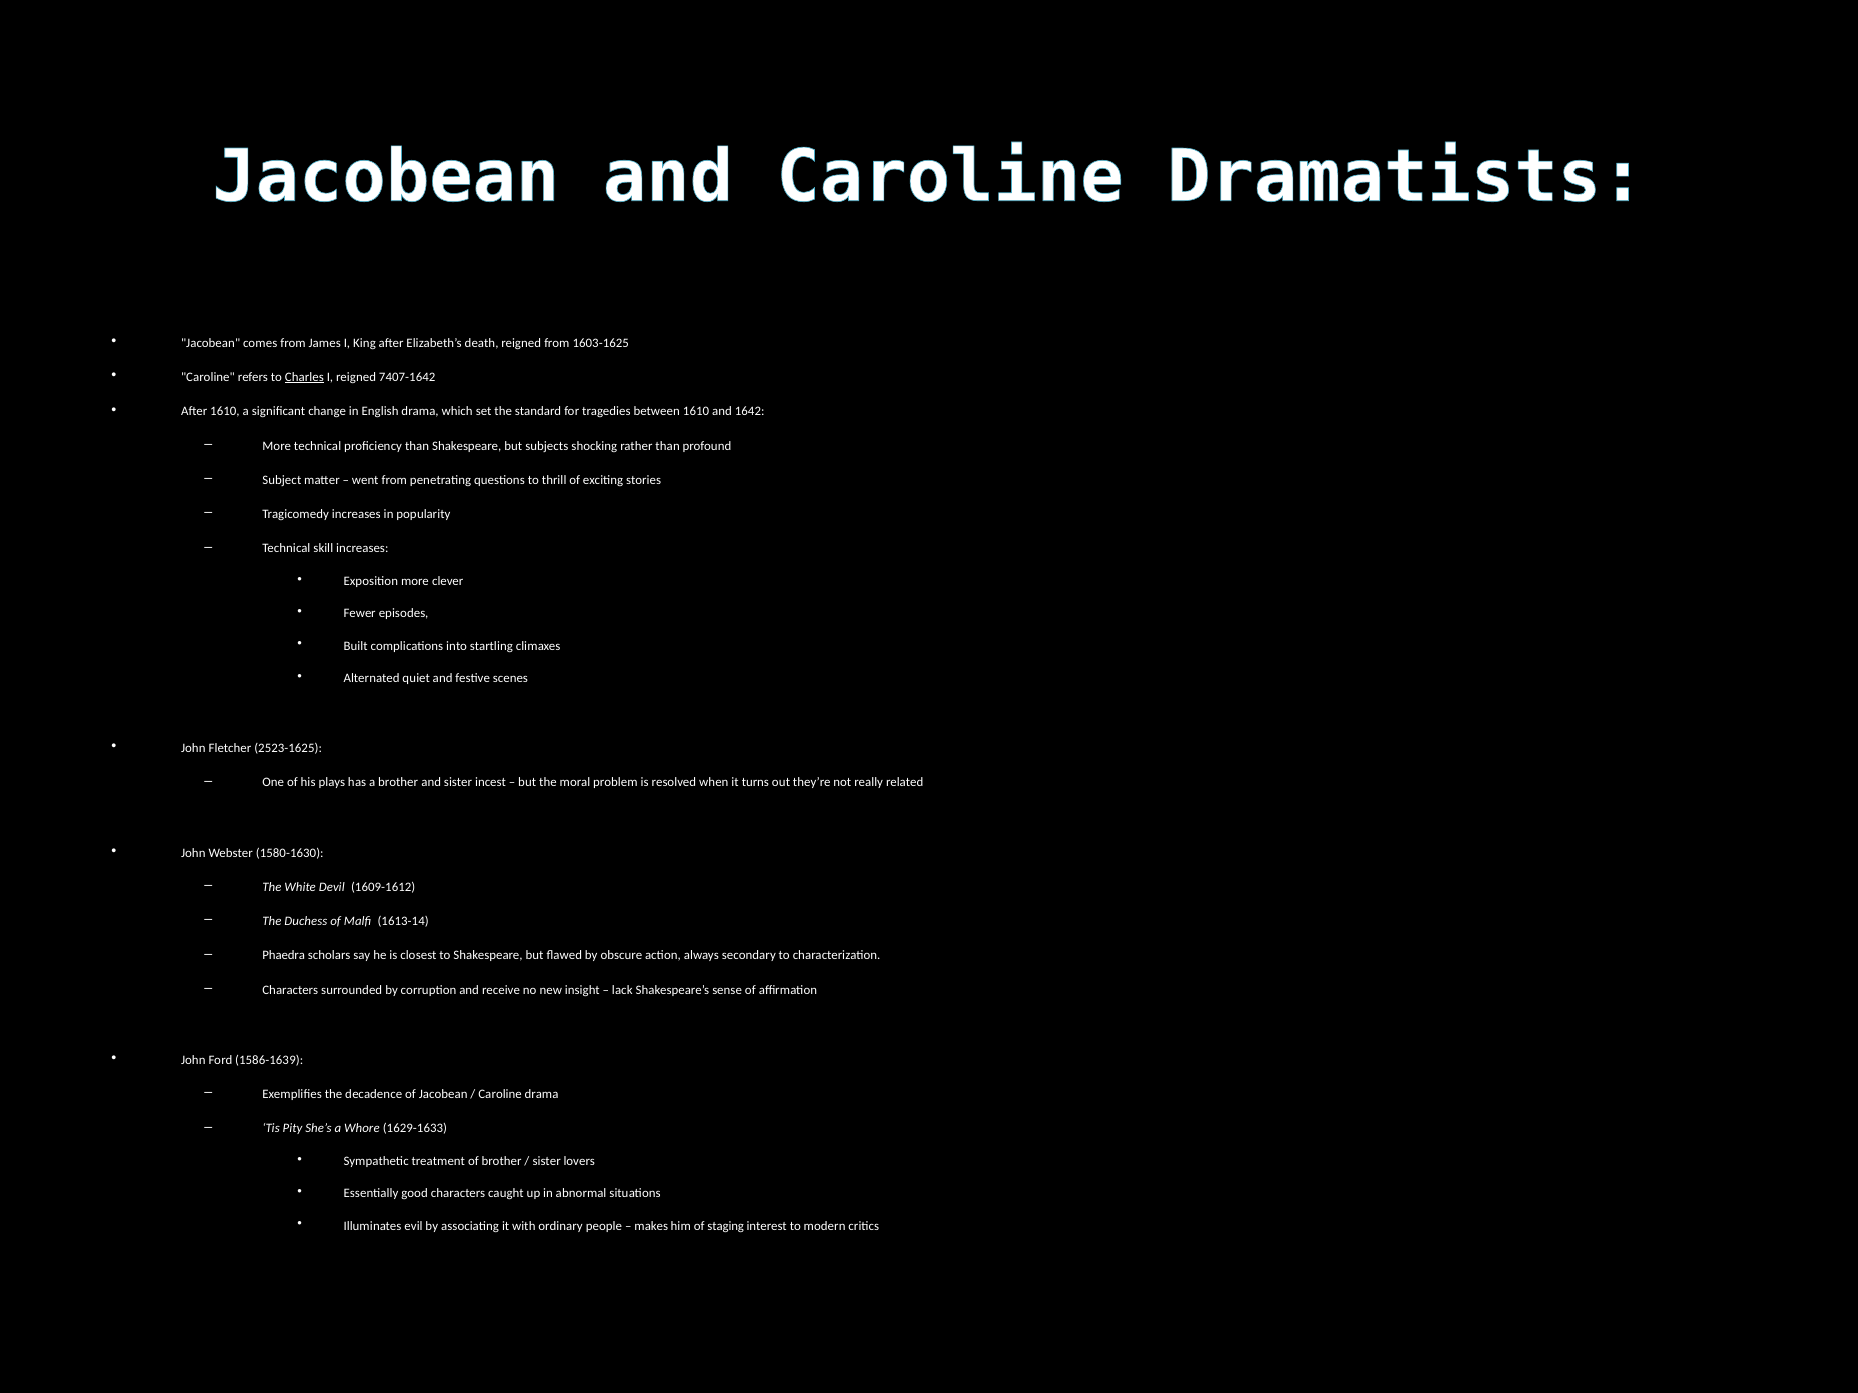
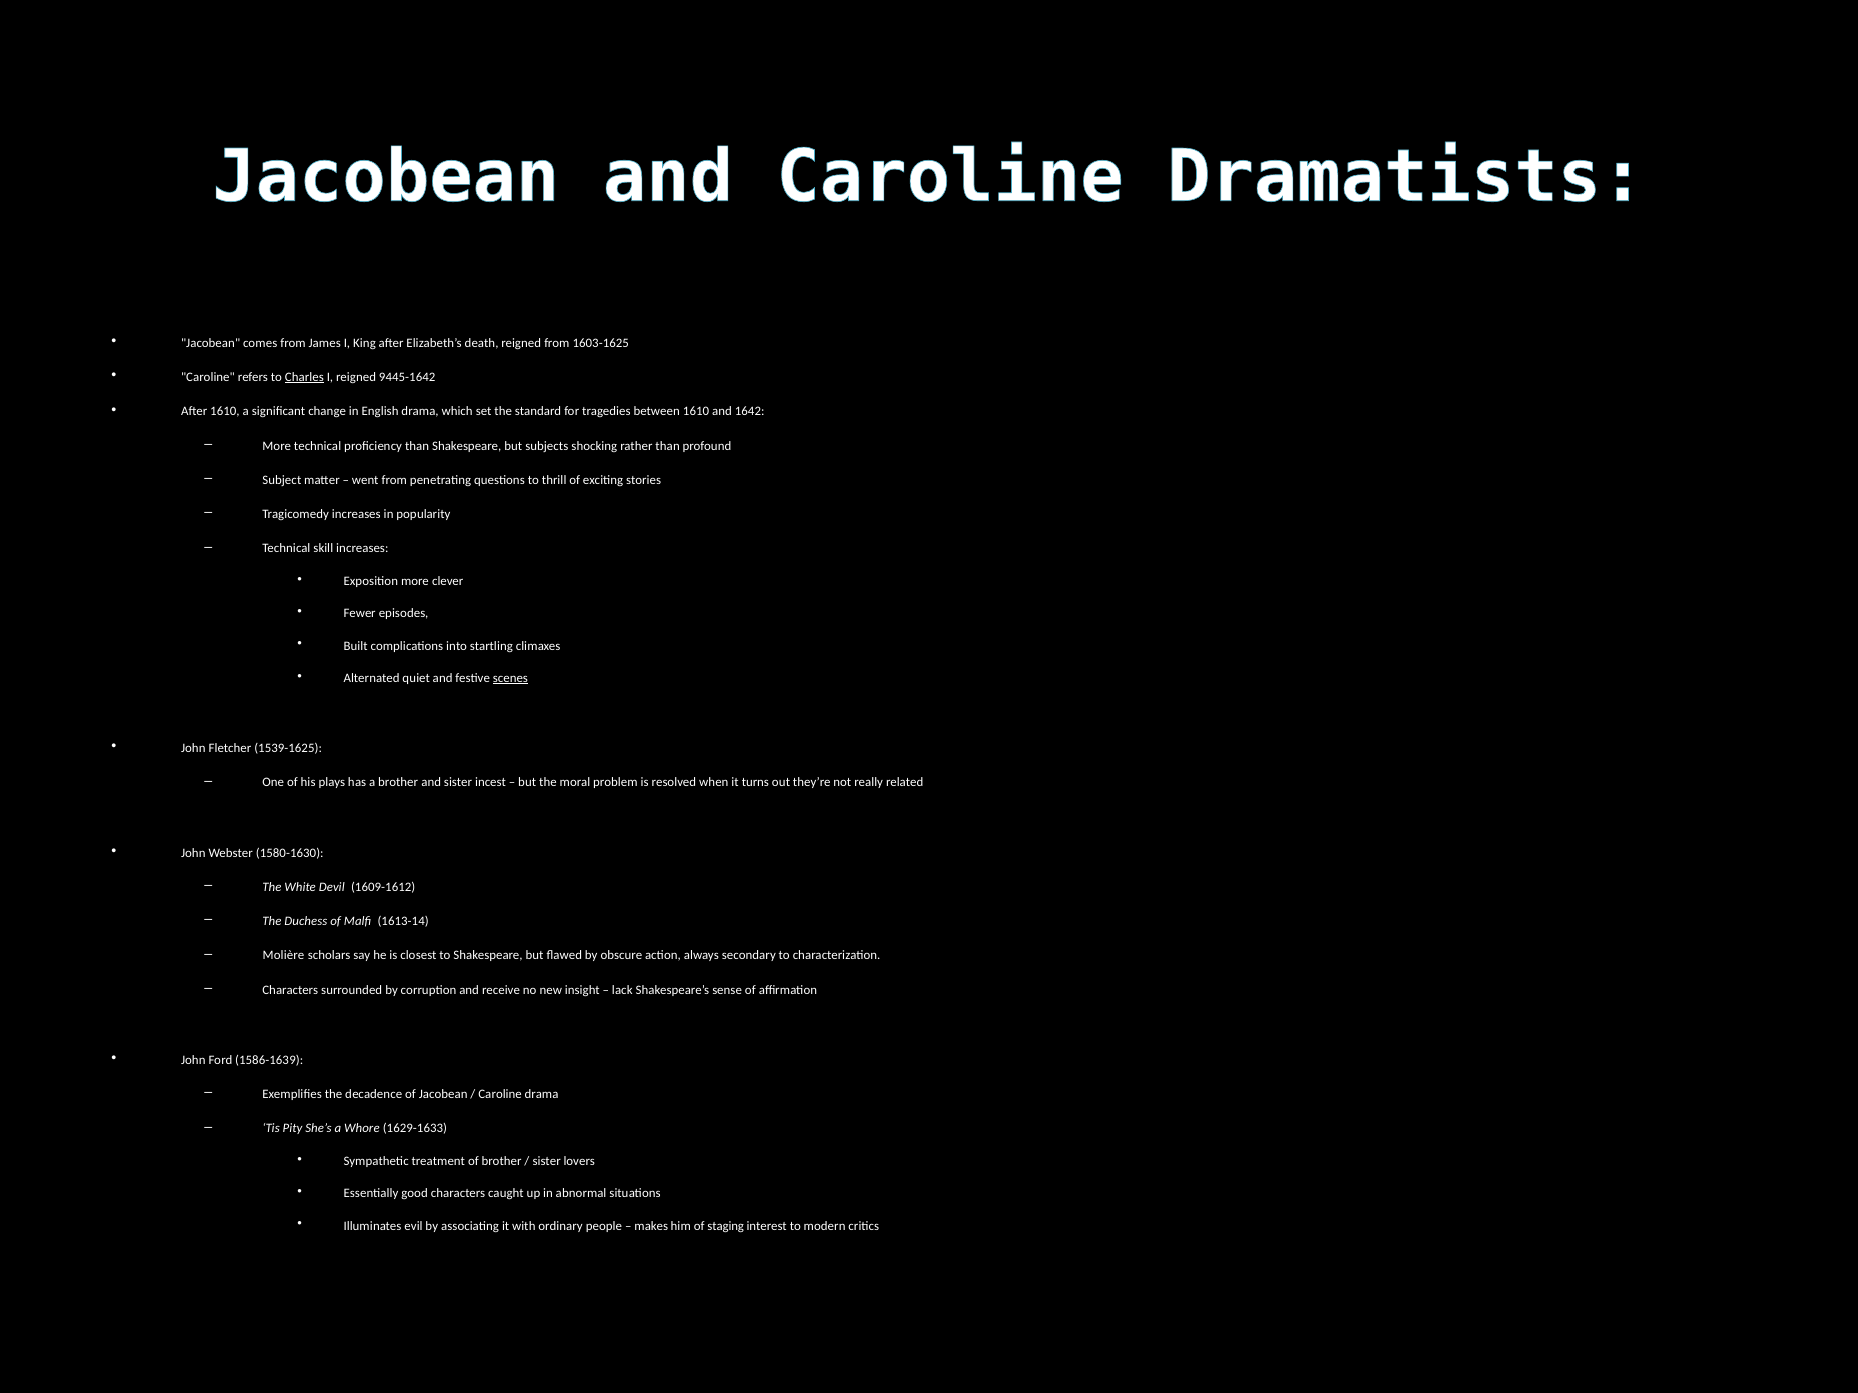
7407-1642: 7407-1642 -> 9445-1642
scenes underline: none -> present
2523-1625: 2523-1625 -> 1539-1625
Phaedra: Phaedra -> Molière
